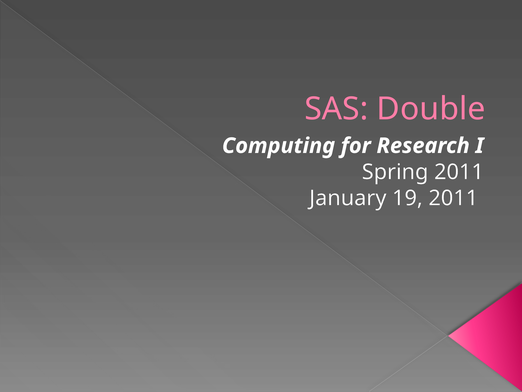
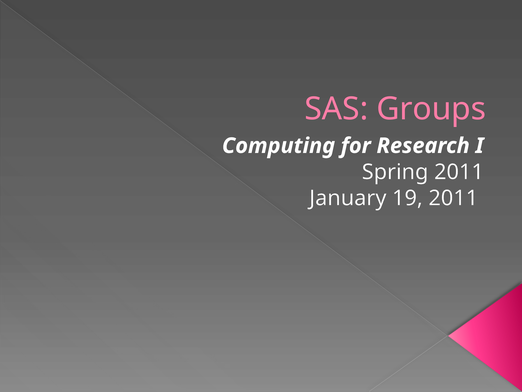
Double: Double -> Groups
